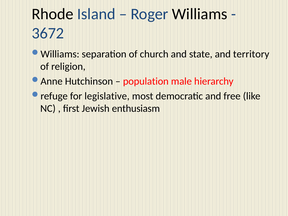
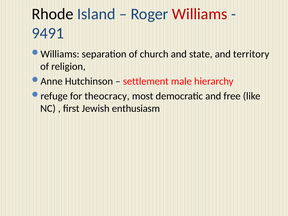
Williams colour: black -> red
3672: 3672 -> 9491
population: population -> settlement
legislative: legislative -> theocracy
